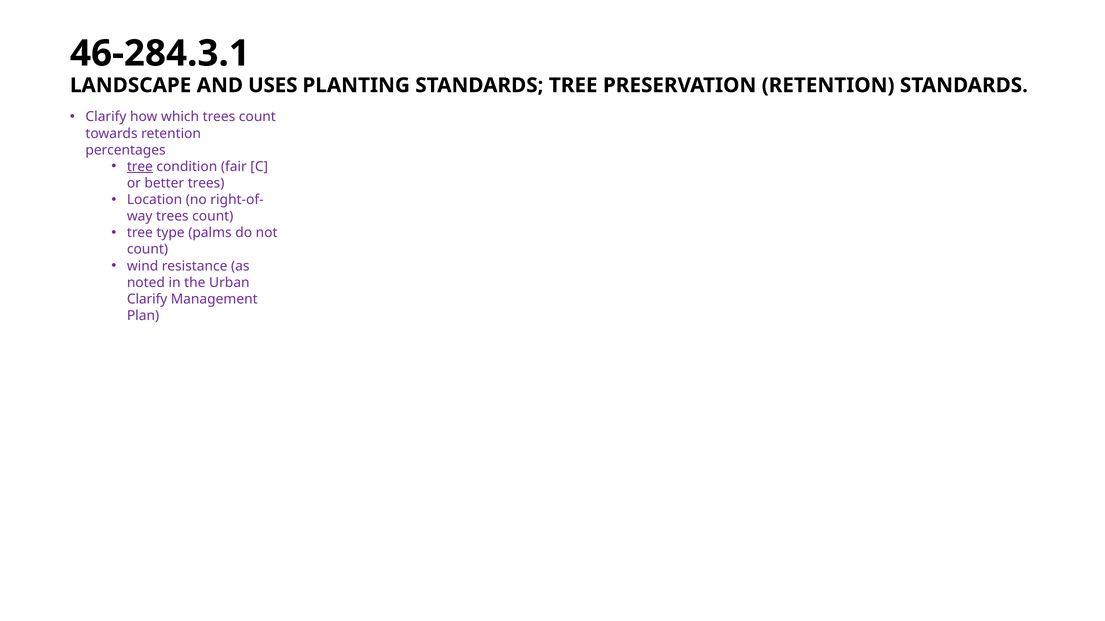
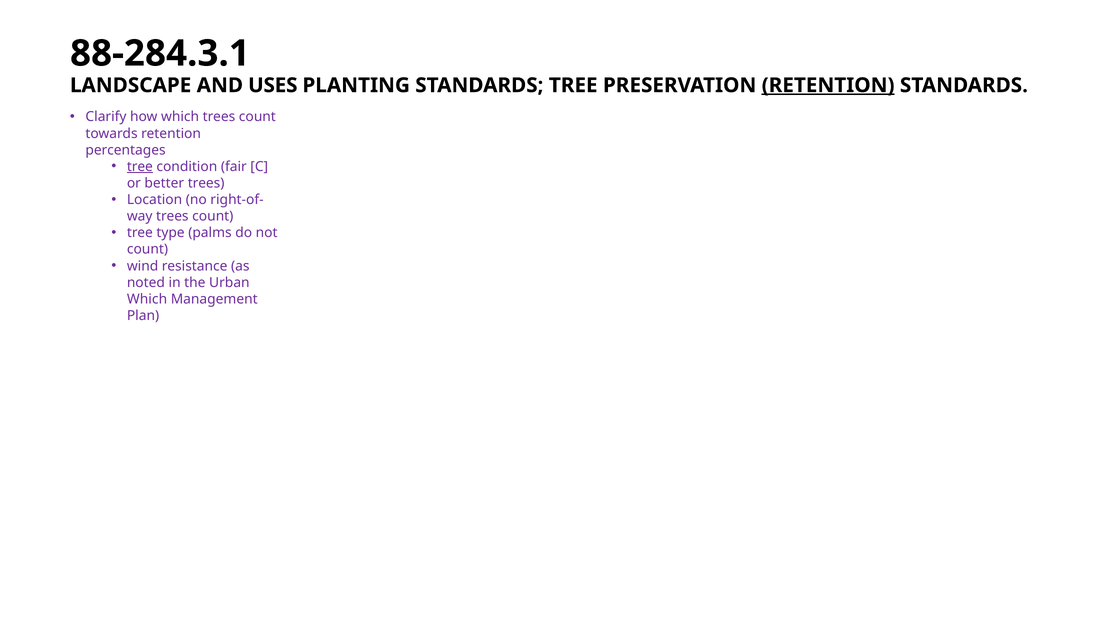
46-284.3.1: 46-284.3.1 -> 88-284.3.1
RETENTION at (828, 85) underline: none -> present
Clarify at (147, 299): Clarify -> Which
